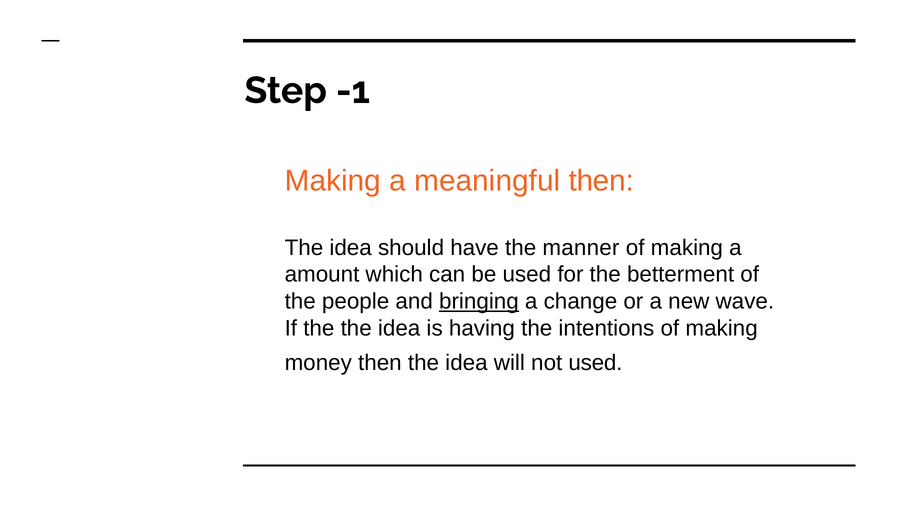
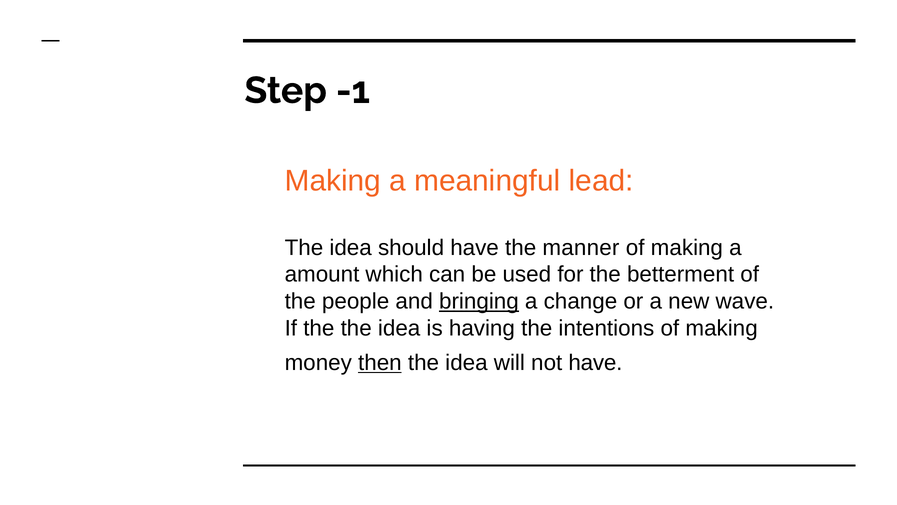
meaningful then: then -> lead
then at (380, 363) underline: none -> present
not used: used -> have
